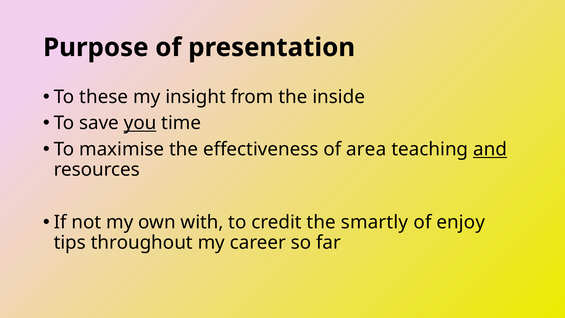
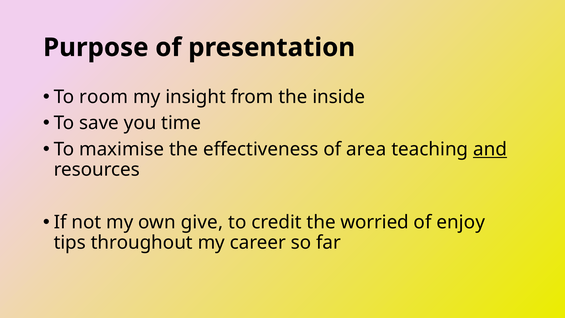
these: these -> room
you underline: present -> none
with: with -> give
smartly: smartly -> worried
